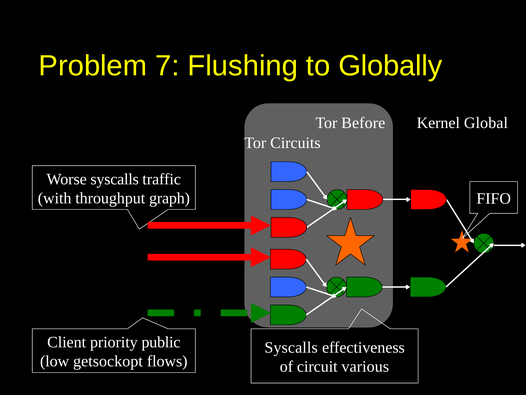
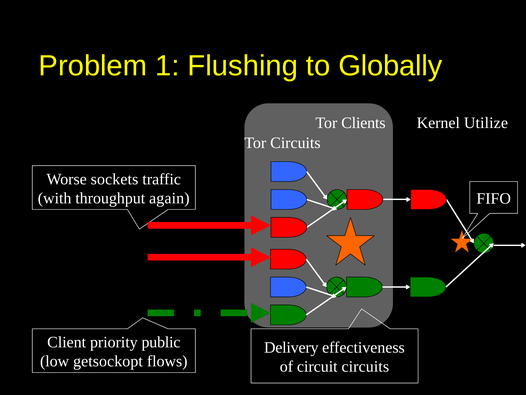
7: 7 -> 1
Before: Before -> Clients
Global: Global -> Utilize
Worse syscalls: syscalls -> sockets
graph: graph -> again
Syscalls at (291, 347): Syscalls -> Delivery
circuit various: various -> circuits
